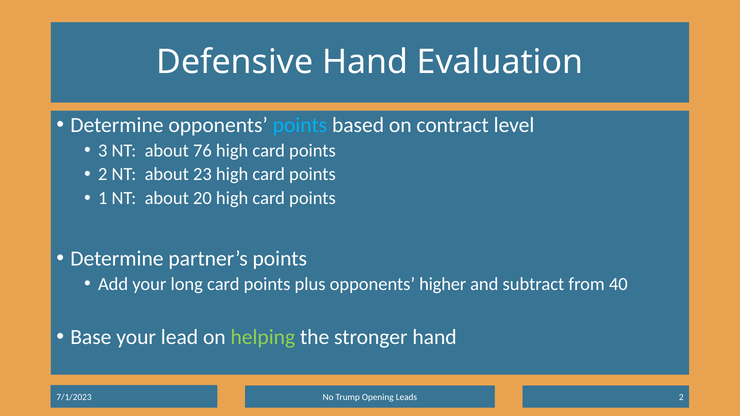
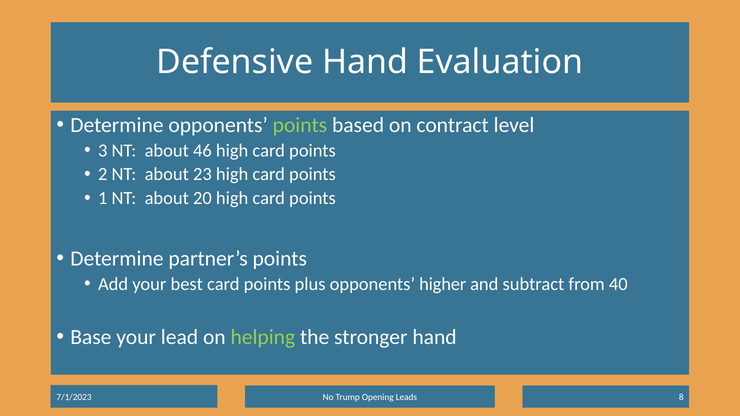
points at (300, 125) colour: light blue -> light green
76: 76 -> 46
long: long -> best
Leads 2: 2 -> 8
